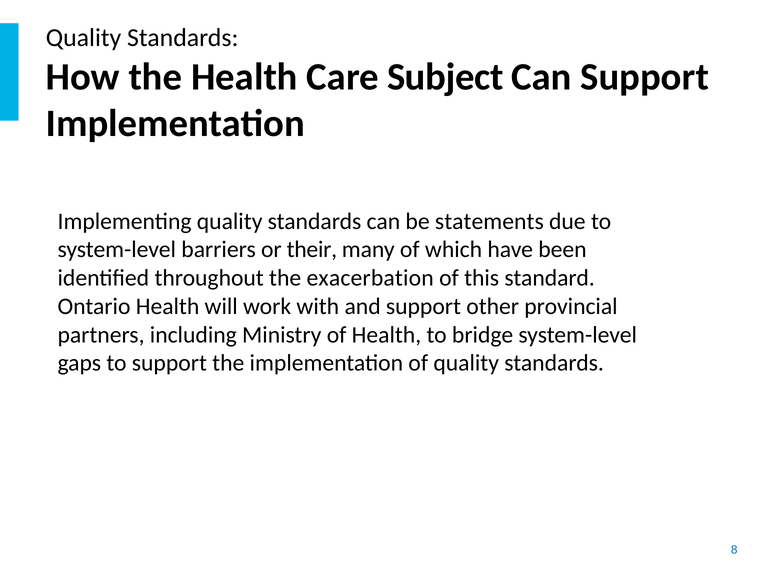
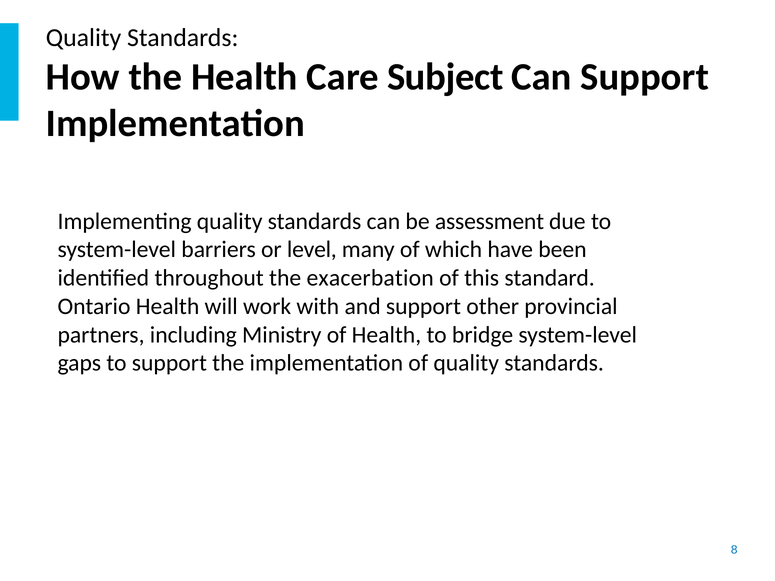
statements: statements -> assessment
their: their -> level
